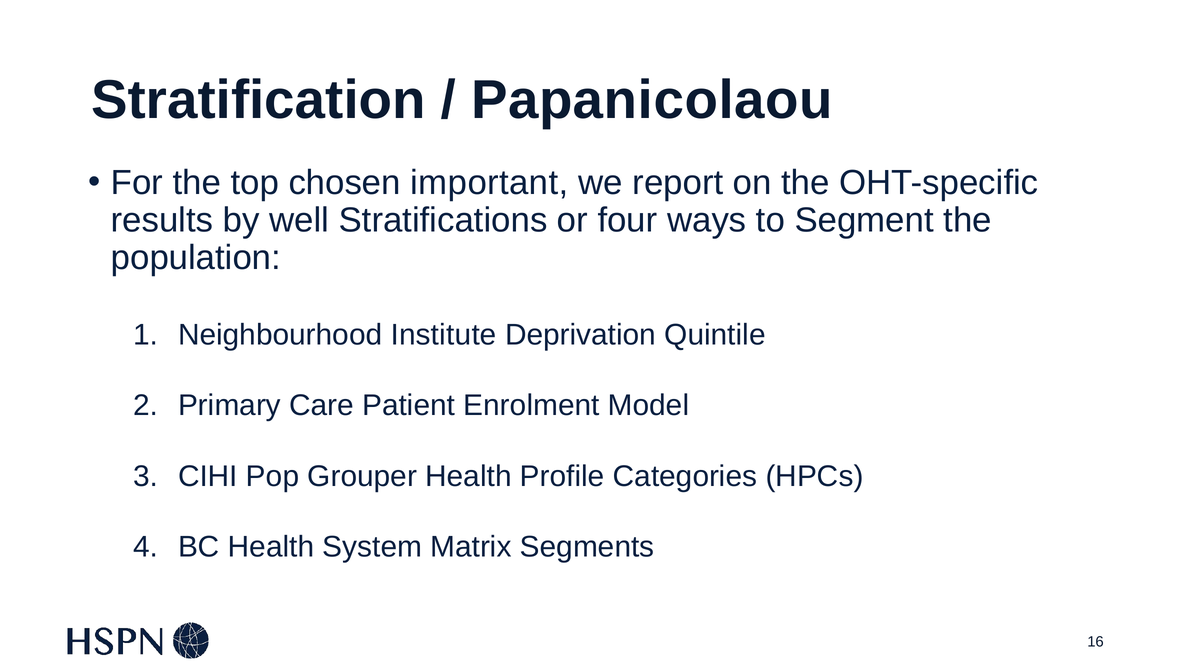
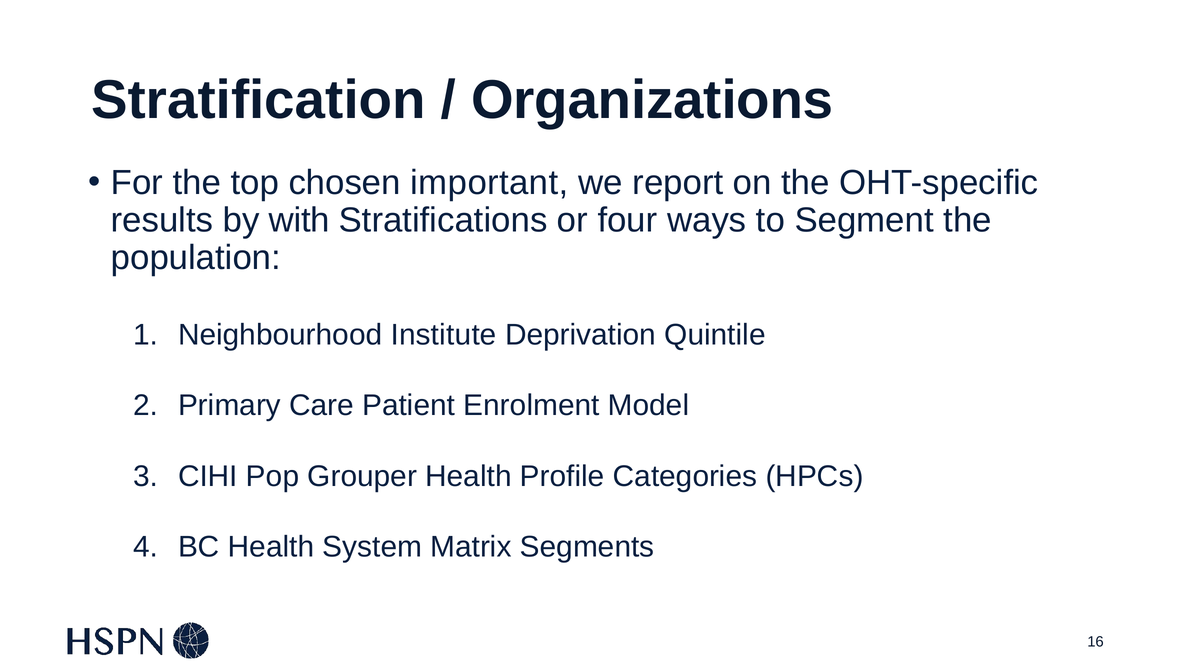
Papanicolaou: Papanicolaou -> Organizations
well: well -> with
